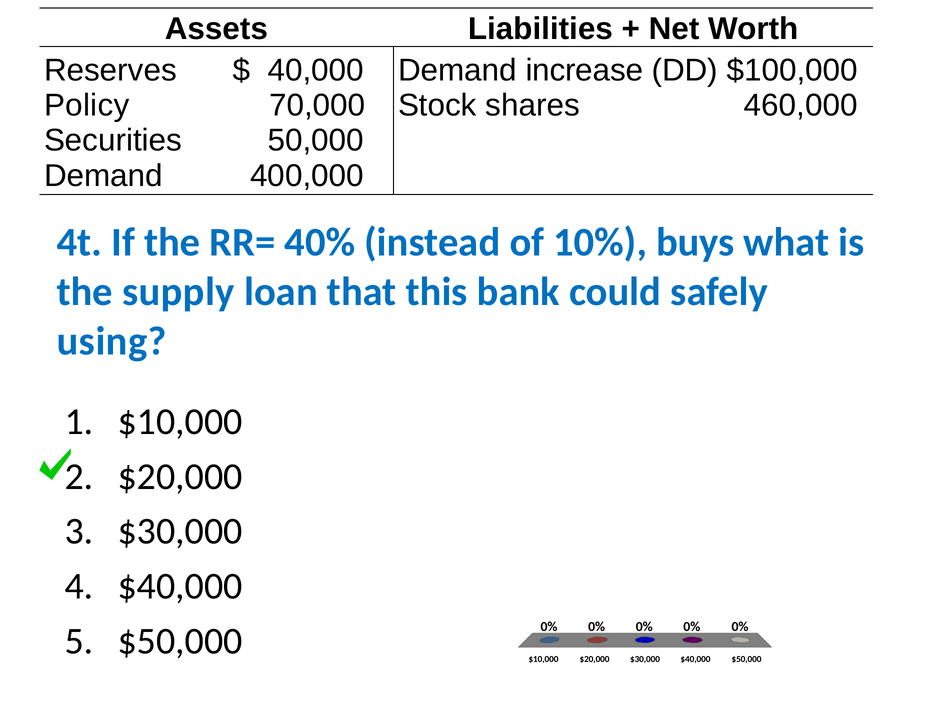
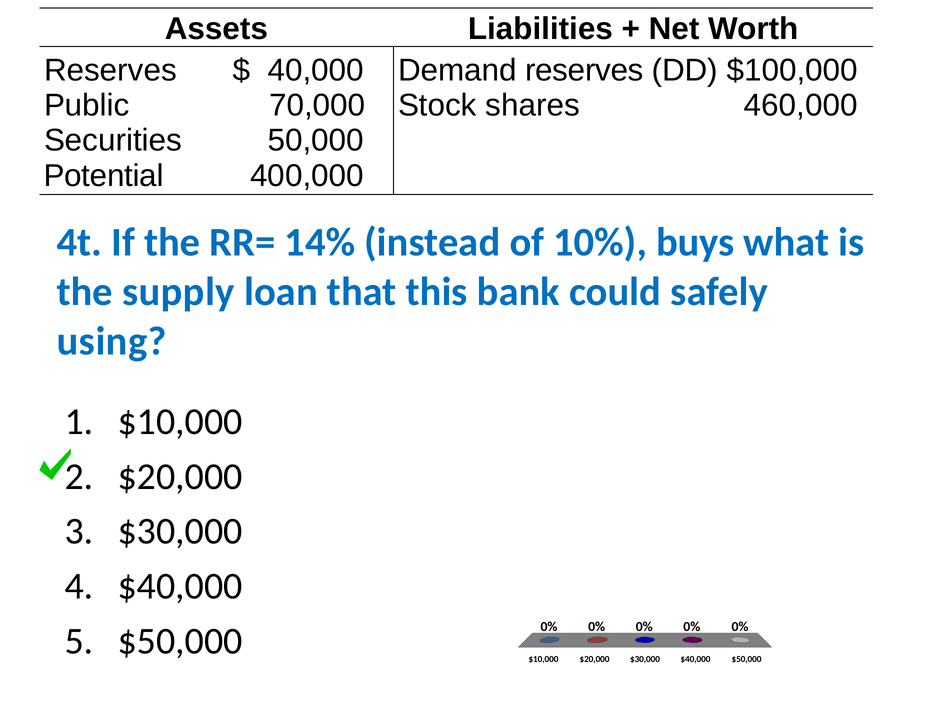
Demand increase: increase -> reserves
Policy: Policy -> Public
Demand at (103, 176): Demand -> Potential
40%: 40% -> 14%
